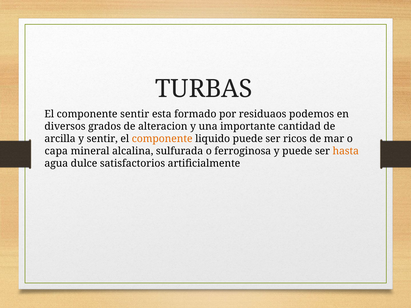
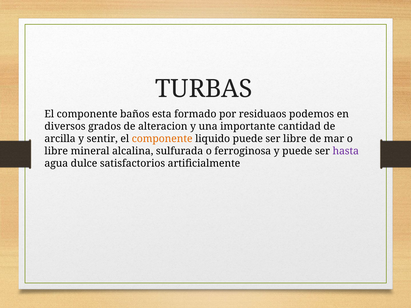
componente sentir: sentir -> baños
ser ricos: ricos -> libre
capa at (56, 151): capa -> libre
hasta colour: orange -> purple
